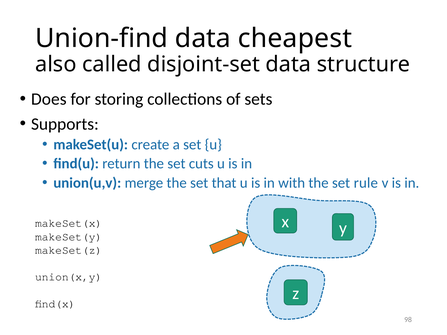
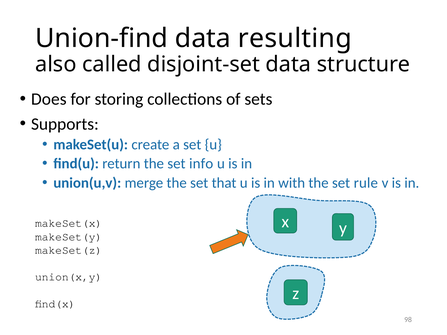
cheapest: cheapest -> resulting
cuts: cuts -> info
